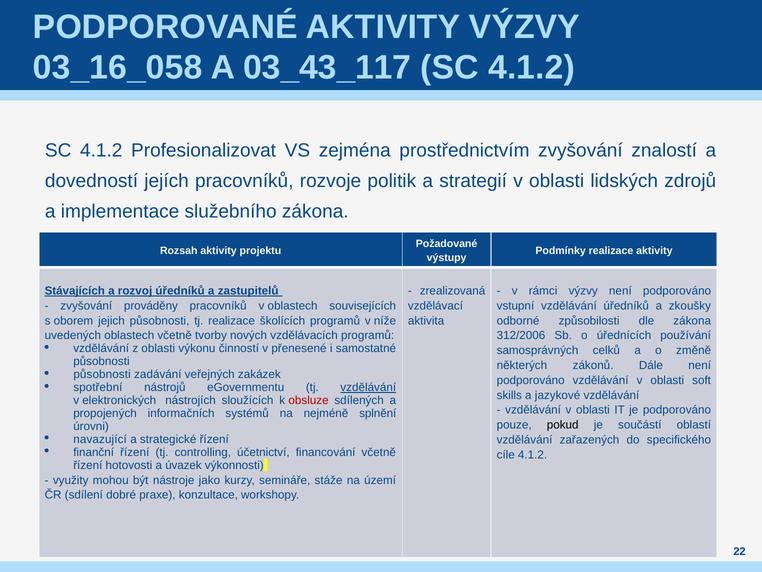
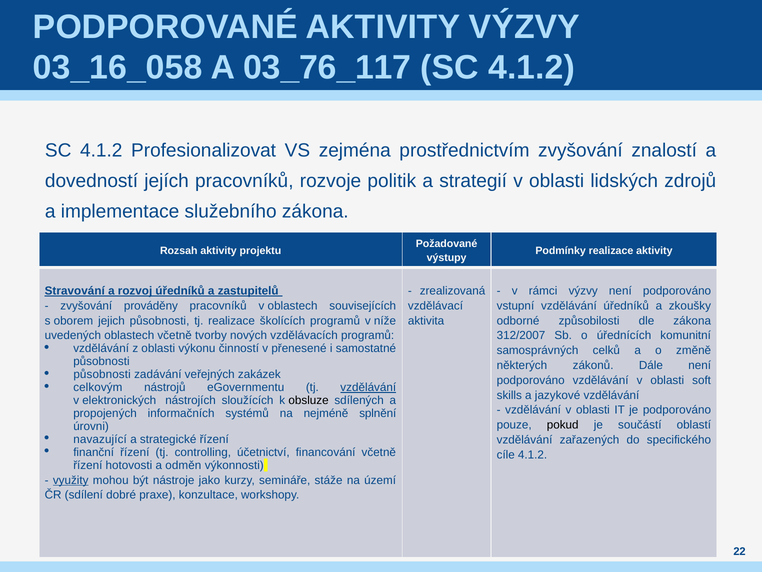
03_43_117: 03_43_117 -> 03_76_117
Stávajících: Stávajících -> Stravování
312/2006: 312/2006 -> 312/2007
používání: používání -> komunitní
spotřební: spotřební -> celkovým
obsluze colour: red -> black
úvazek: úvazek -> odměn
využity underline: none -> present
